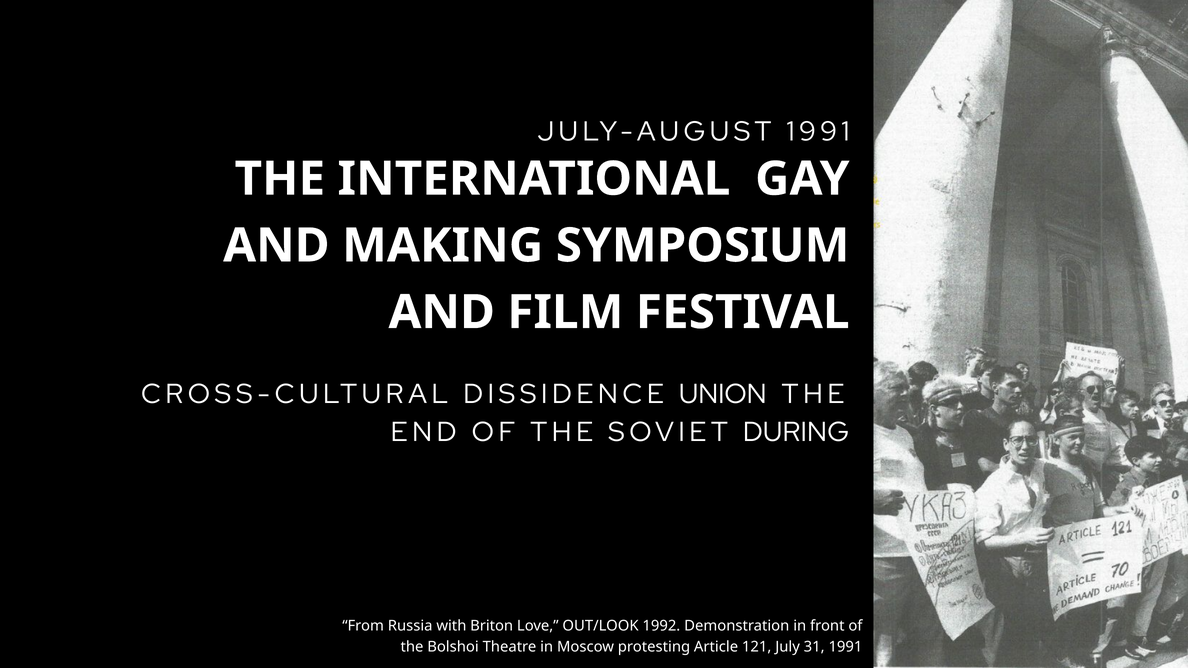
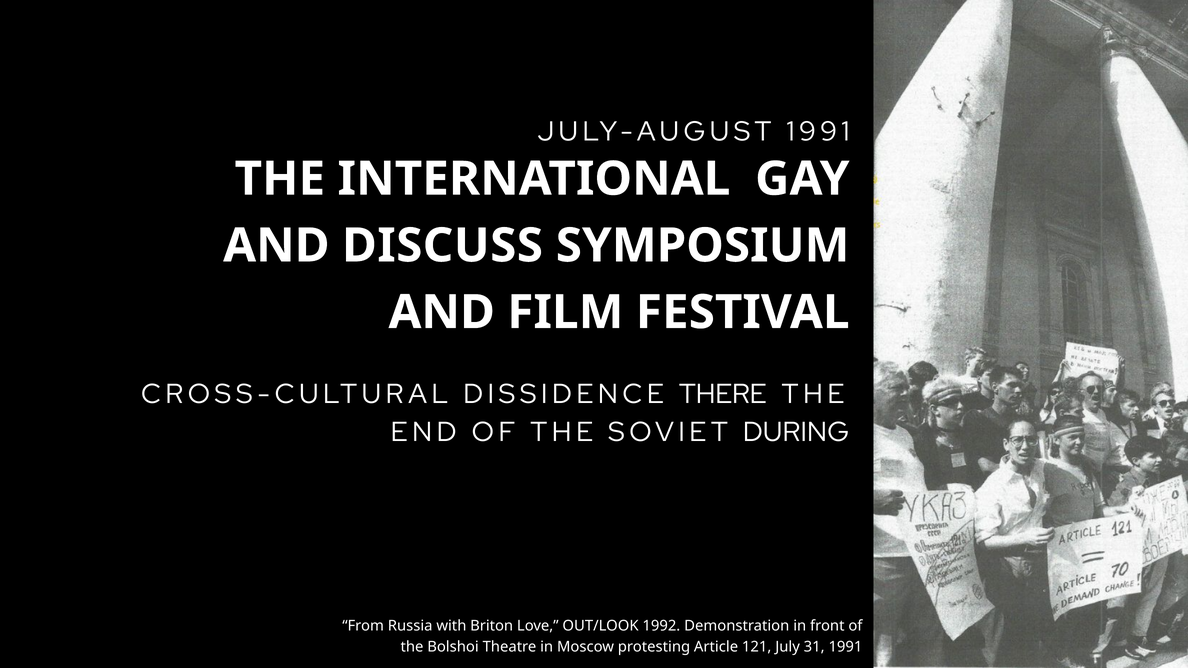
MAKING: MAKING -> DISCUSS
UNION: UNION -> THERE
